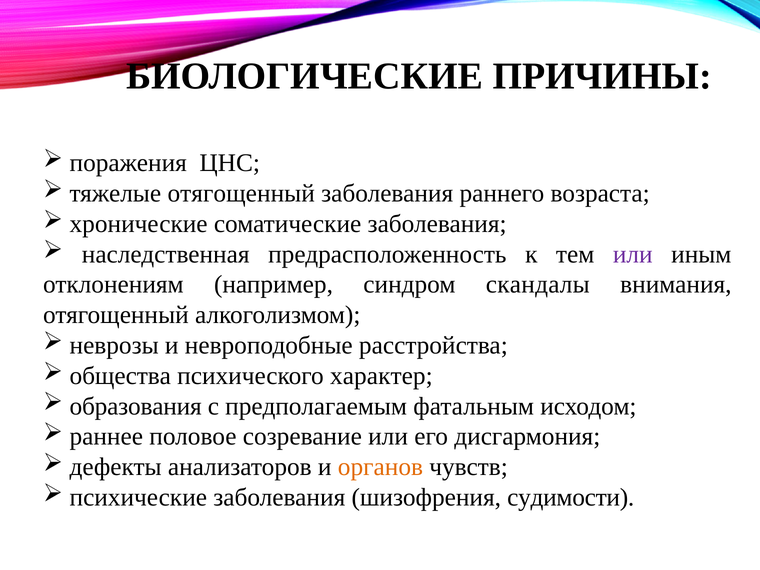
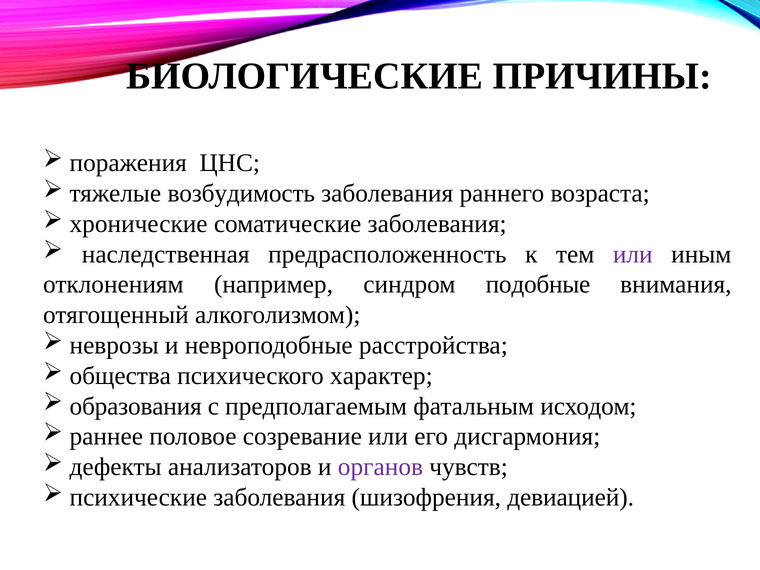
тяжелые отягощенный: отягощенный -> возбудимость
скандалы: скандалы -> подобные
органов colour: orange -> purple
судимости: судимости -> девиацией
